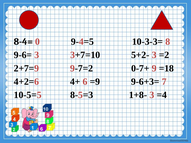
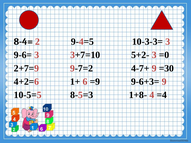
0: 0 -> 2
10-3-3= 8: 8 -> 3
=2: =2 -> =0
0-7+: 0-7+ -> 4-7+
=18: =18 -> =30
4+: 4+ -> 1+
9-6+3= 7: 7 -> 9
1+8- 3: 3 -> 4
